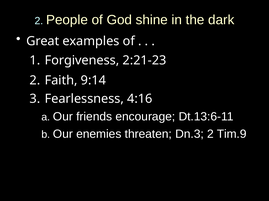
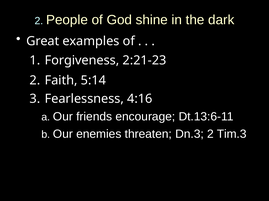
9:14: 9:14 -> 5:14
Tim.9: Tim.9 -> Tim.3
